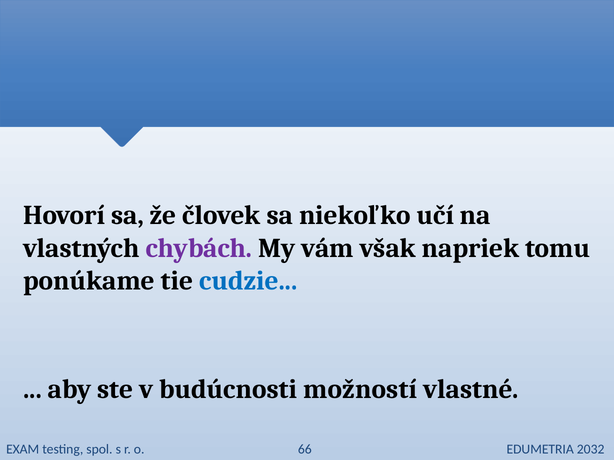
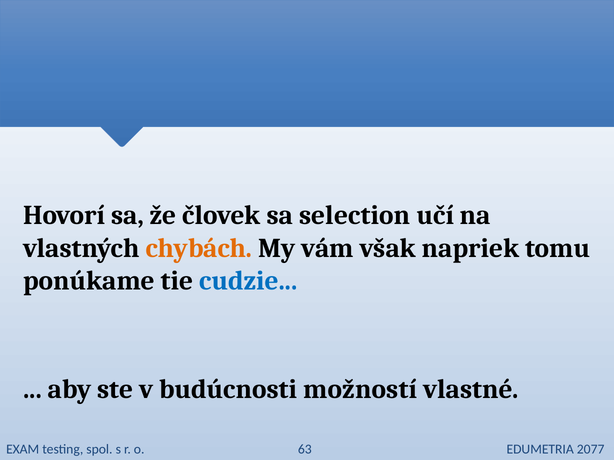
niekoľko: niekoľko -> selection
chybách colour: purple -> orange
66: 66 -> 63
2032: 2032 -> 2077
